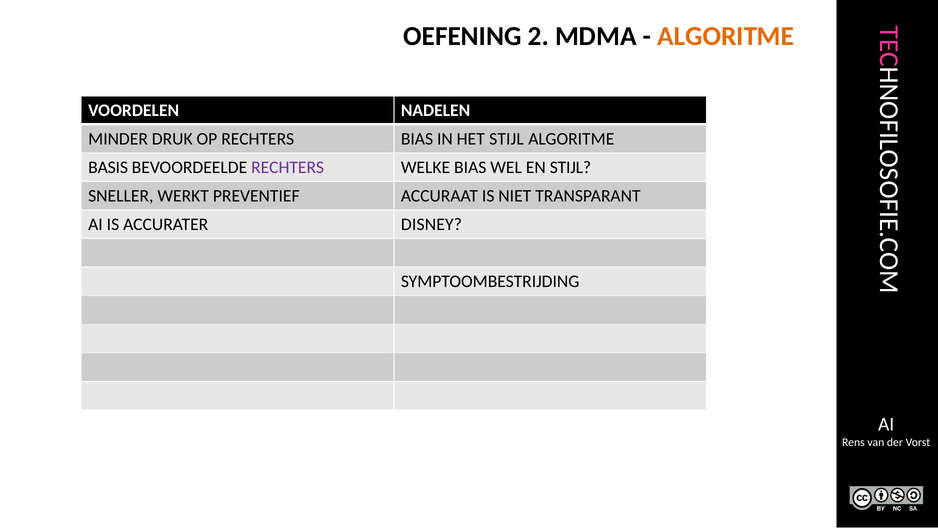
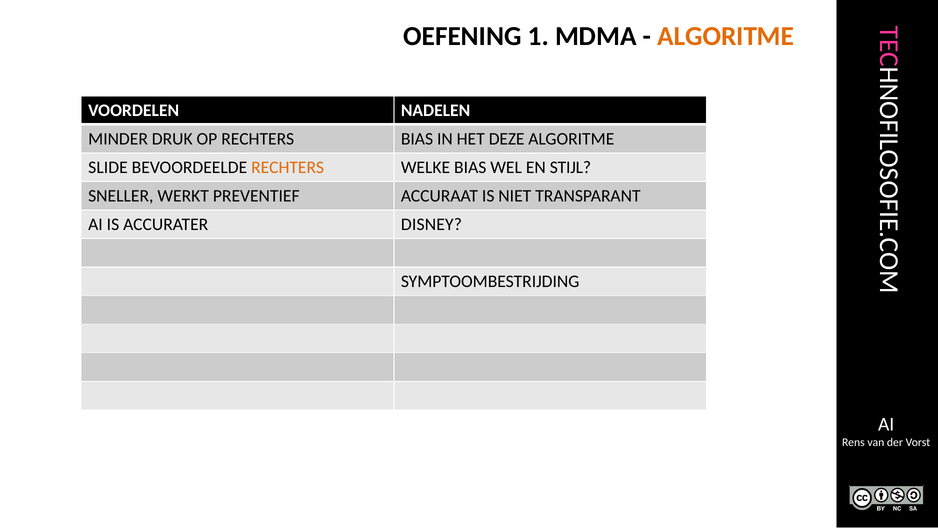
2: 2 -> 1
HET STIJL: STIJL -> DEZE
BASIS: BASIS -> SLIDE
RECHTERS at (288, 167) colour: purple -> orange
